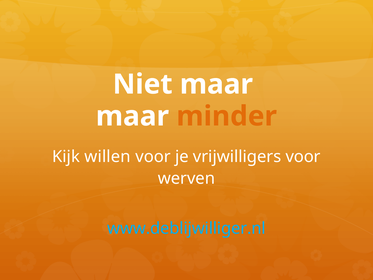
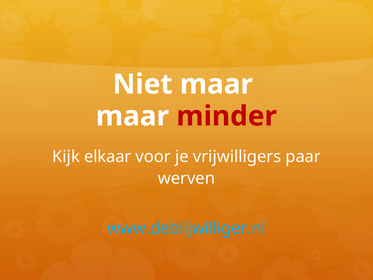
minder colour: orange -> red
willen: willen -> elkaar
vrijwilligers voor: voor -> paar
